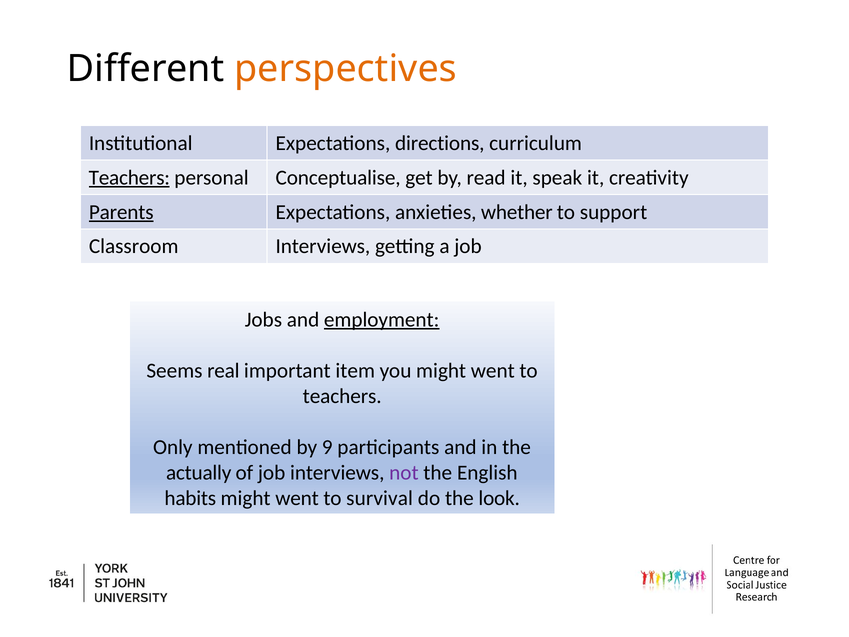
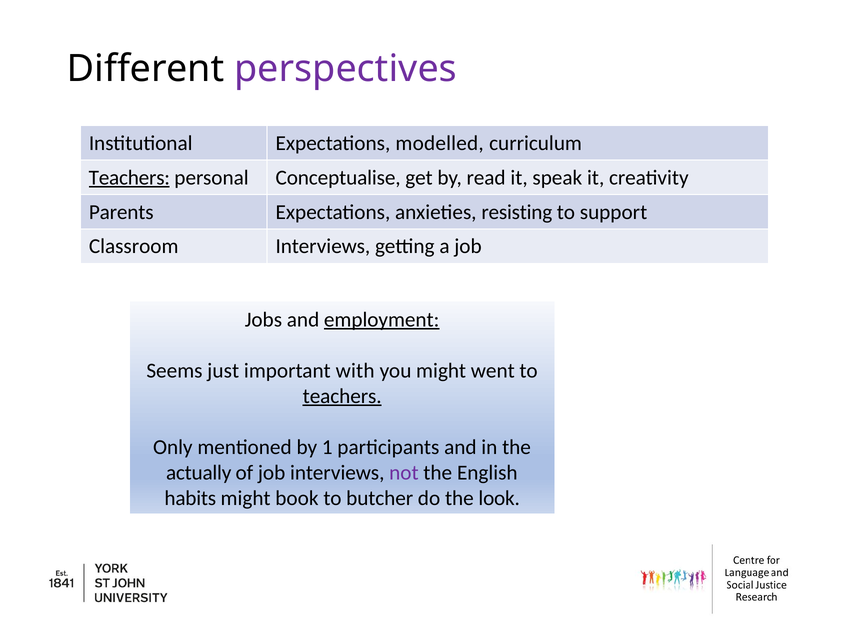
perspectives colour: orange -> purple
directions: directions -> modelled
Parents underline: present -> none
whether: whether -> resisting
real: real -> just
item: item -> with
teachers at (342, 396) underline: none -> present
9: 9 -> 1
went at (297, 498): went -> book
survival: survival -> butcher
